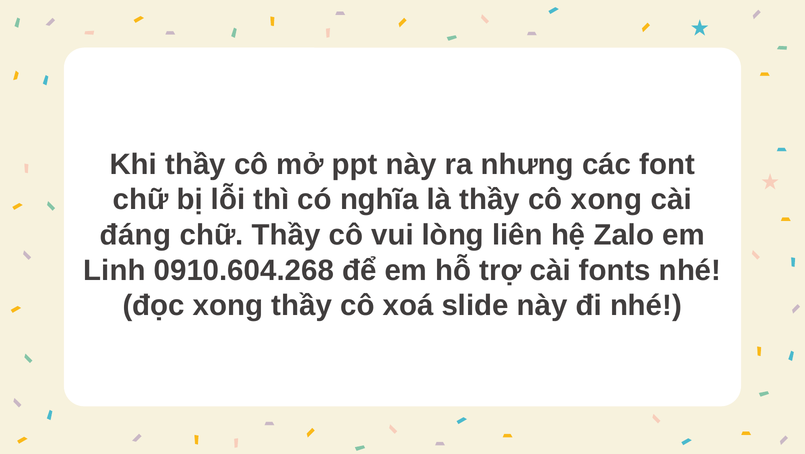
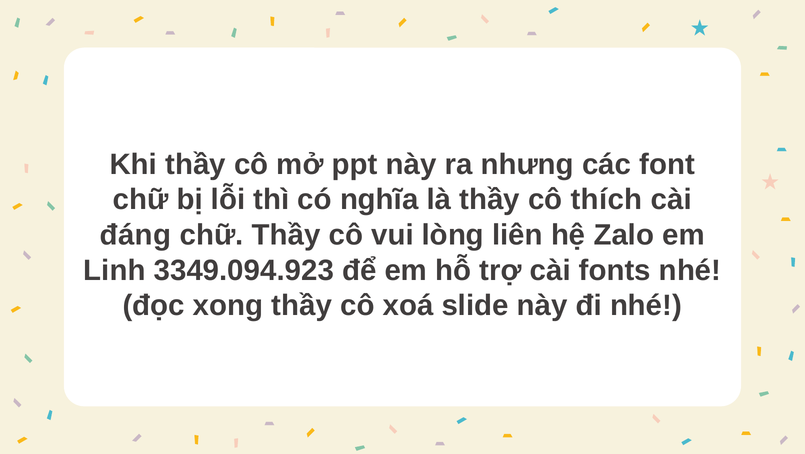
cô xong: xong -> thích
0910.604.268: 0910.604.268 -> 3349.094.923
